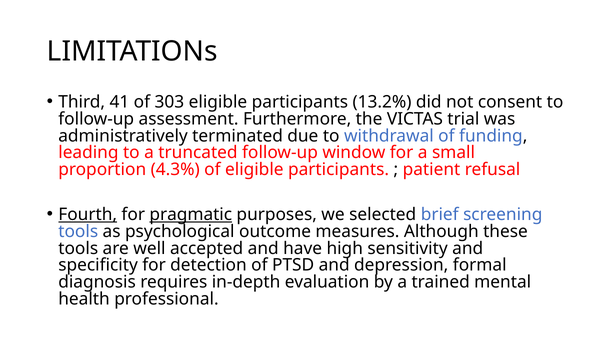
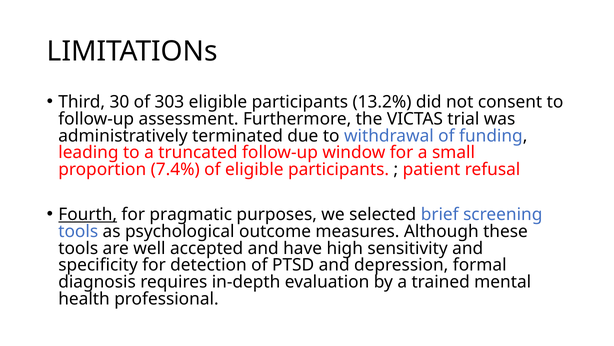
41: 41 -> 30
4.3%: 4.3% -> 7.4%
pragmatic underline: present -> none
